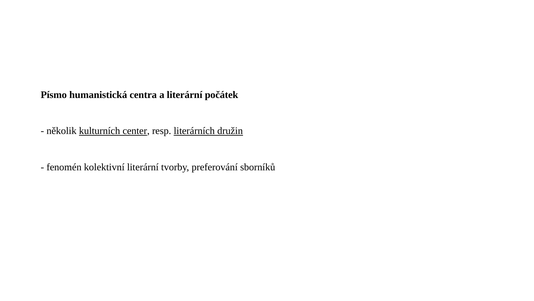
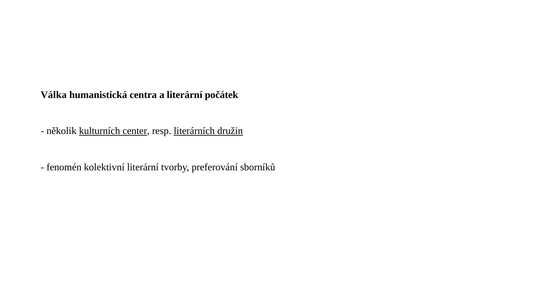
Písmo: Písmo -> Válka
